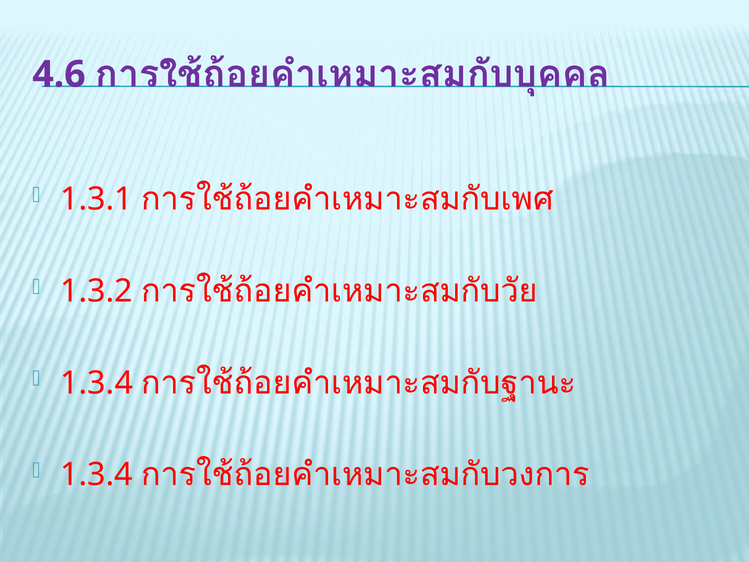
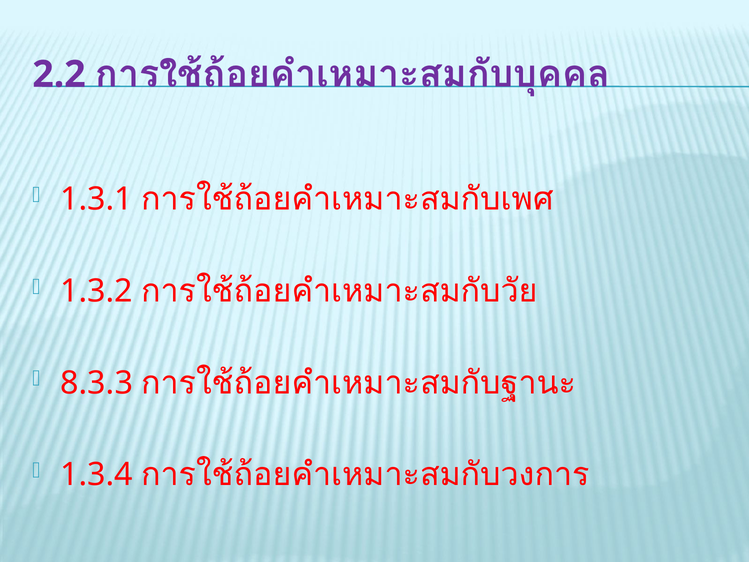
4.6: 4.6 -> 2.2
1.3.4 at (97, 383): 1.3.4 -> 8.3.3
